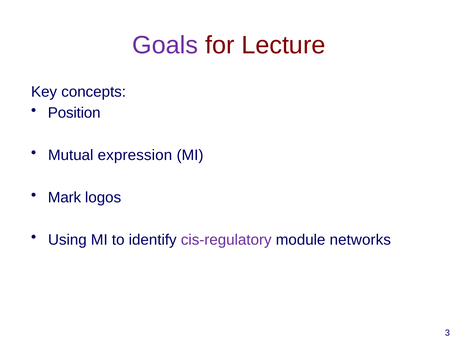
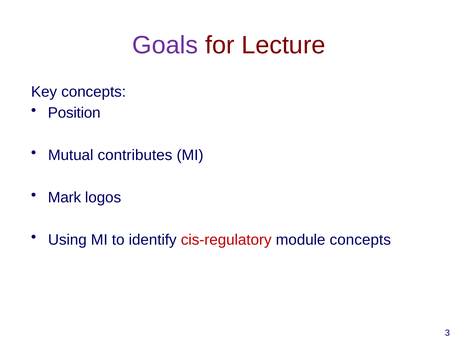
expression: expression -> contributes
cis-regulatory colour: purple -> red
module networks: networks -> concepts
